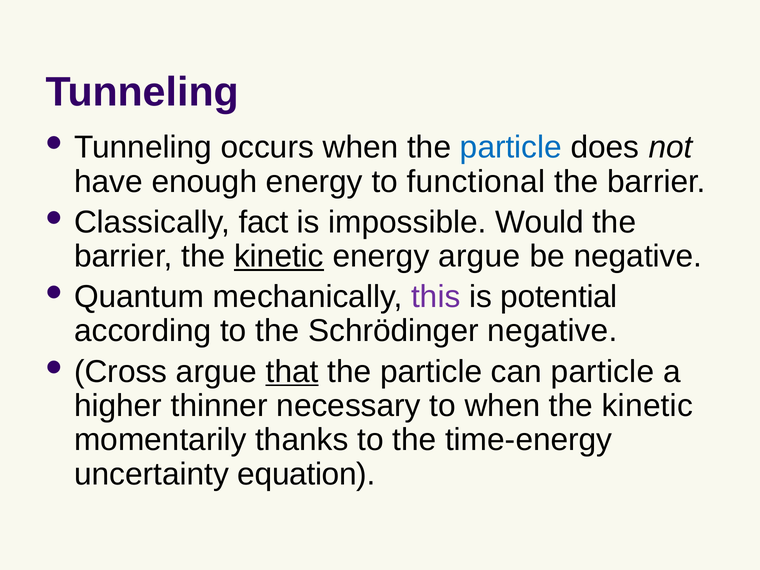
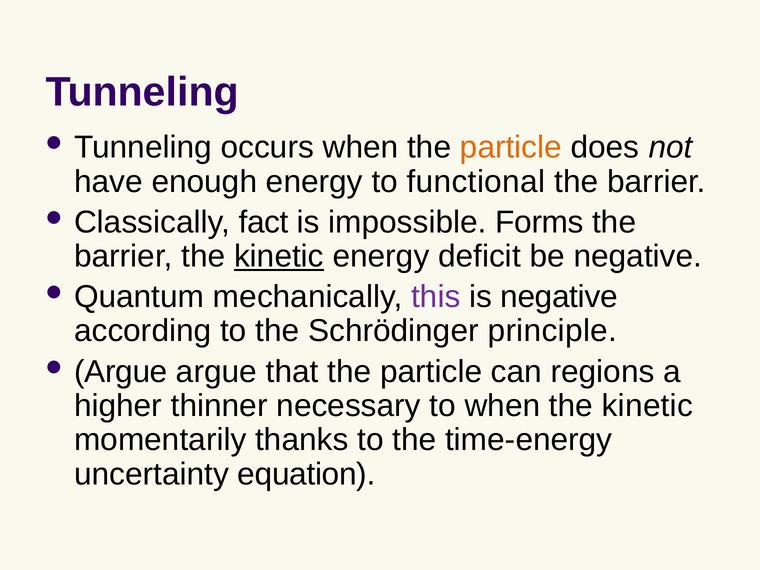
particle at (511, 147) colour: blue -> orange
Would: Would -> Forms
energy argue: argue -> deficit
is potential: potential -> negative
Schrödinger negative: negative -> principle
Cross at (121, 372): Cross -> Argue
that underline: present -> none
can particle: particle -> regions
